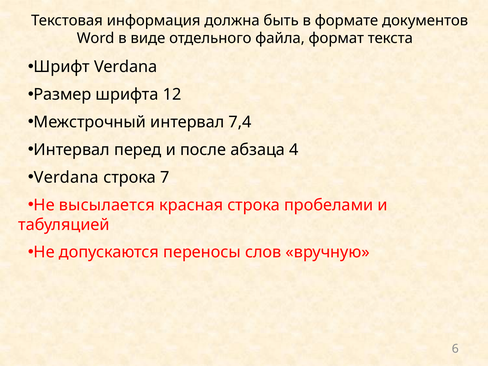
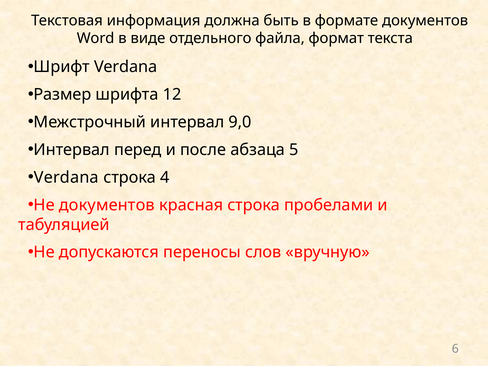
7,4: 7,4 -> 9,0
4: 4 -> 5
7: 7 -> 4
Не высылается: высылается -> документов
